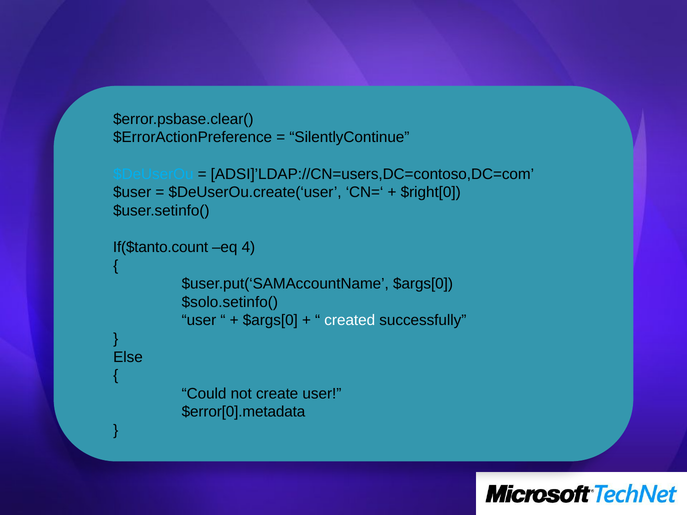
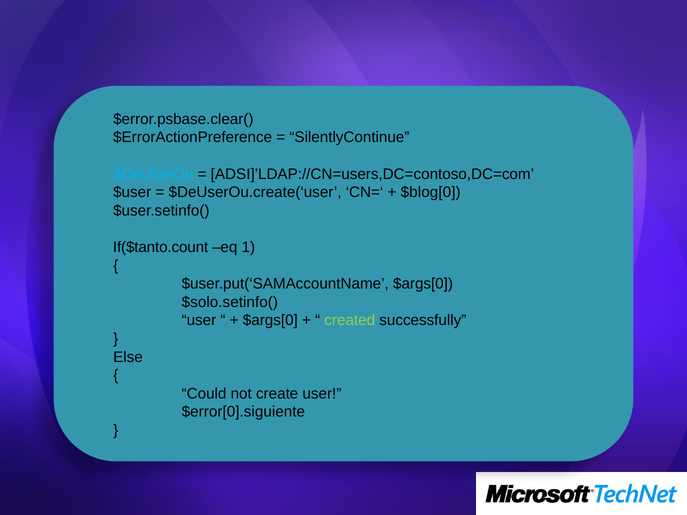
$right[0: $right[0 -> $blog[0
4: 4 -> 1
created colour: white -> light green
$error[0].metadata: $error[0].metadata -> $error[0].siguiente
